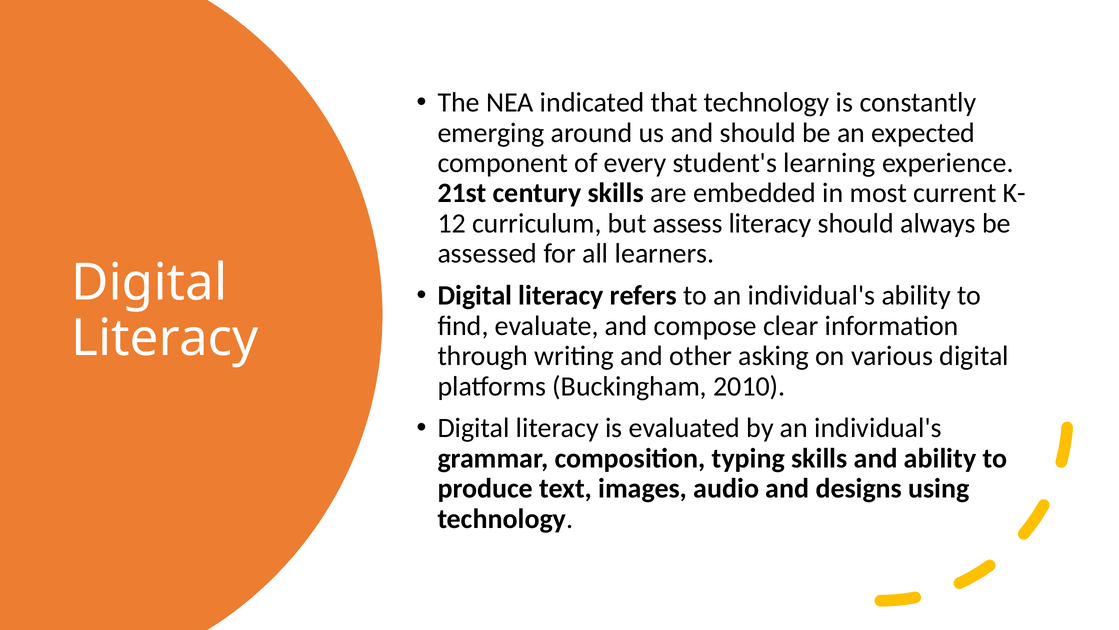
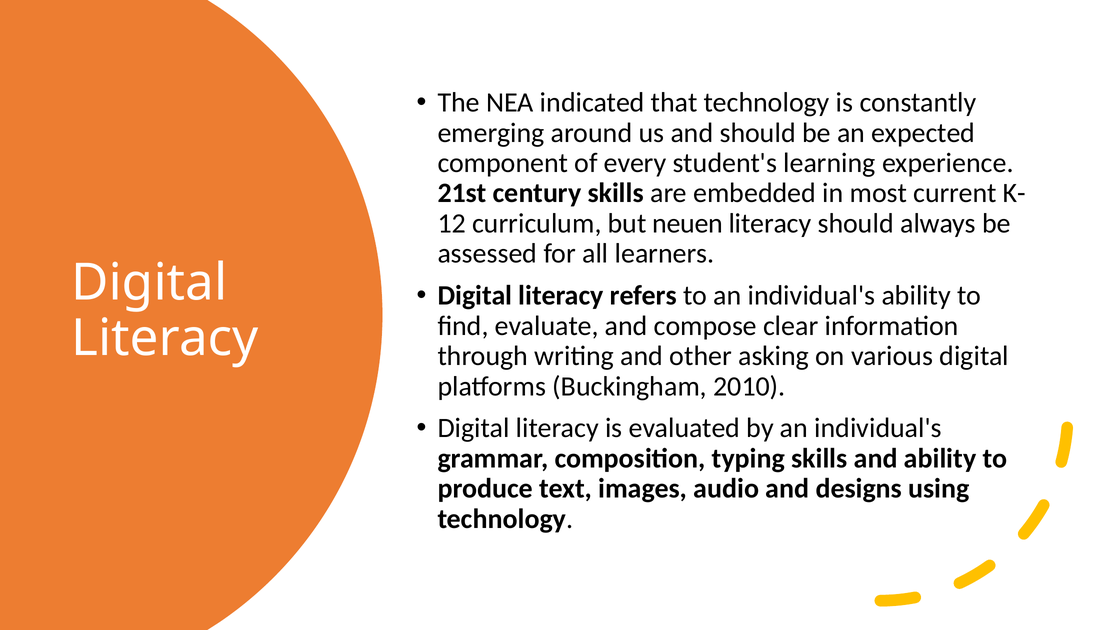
assess: assess -> neuen
